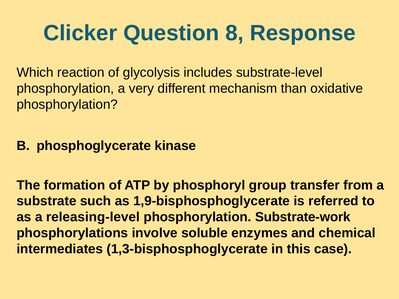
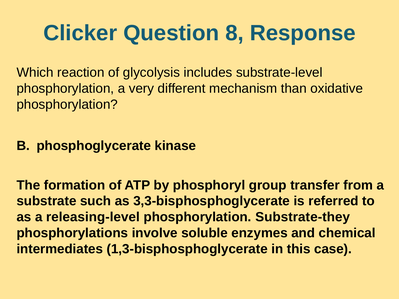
1,9-bisphosphoglycerate: 1,9-bisphosphoglycerate -> 3,3-bisphosphoglycerate
Substrate-work: Substrate-work -> Substrate-they
